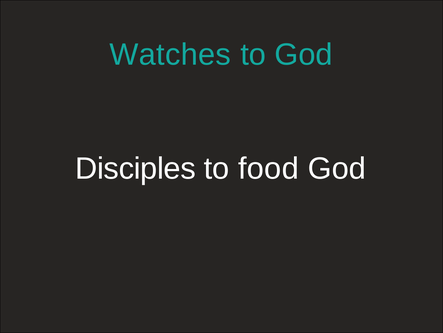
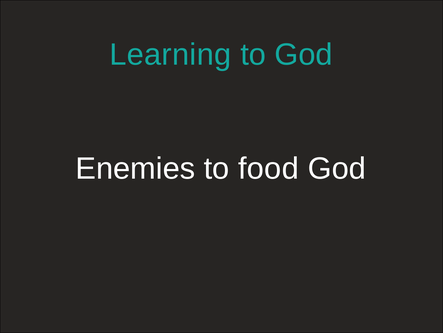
Watches: Watches -> Learning
Disciples: Disciples -> Enemies
